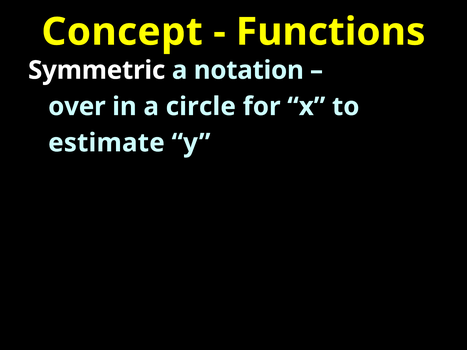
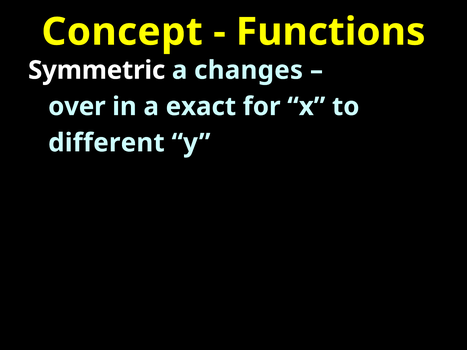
notation: notation -> changes
circle: circle -> exact
estimate: estimate -> different
